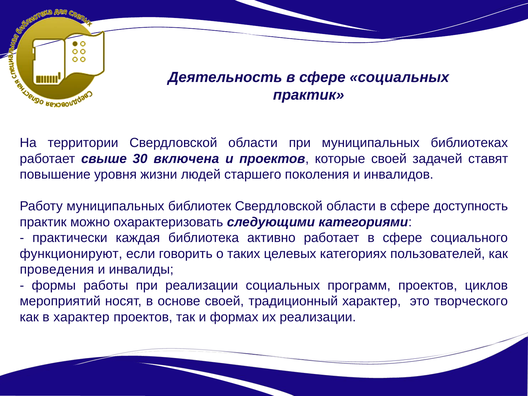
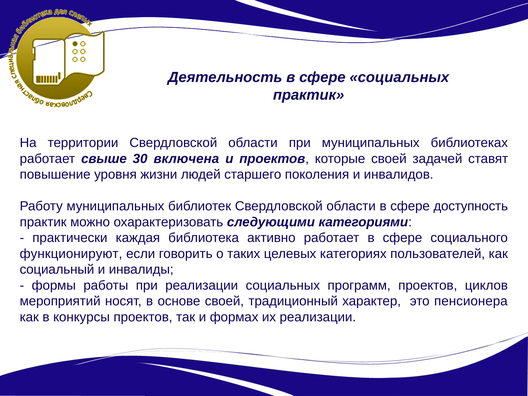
проведения: проведения -> социальный
творческого: творческого -> пенсионера
в характер: характер -> конкурсы
